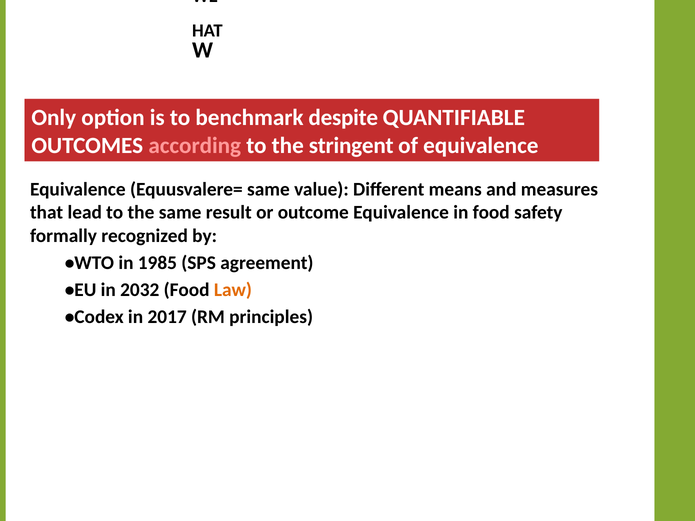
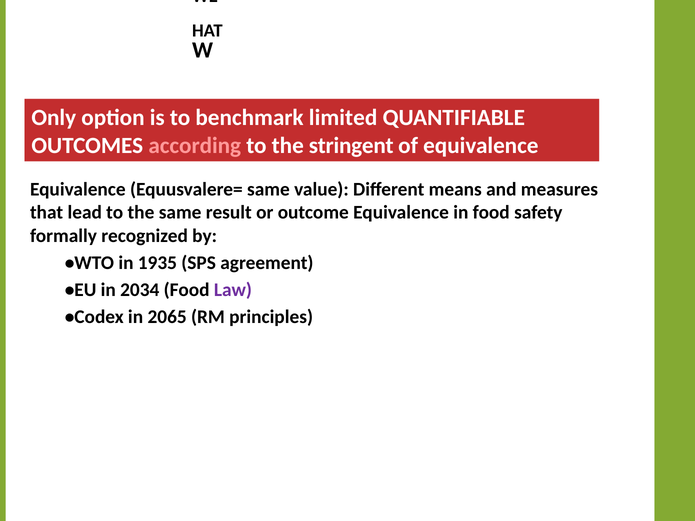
despite: despite -> limited
1985: 1985 -> 1935
2032: 2032 -> 2034
Law colour: orange -> purple
2017: 2017 -> 2065
